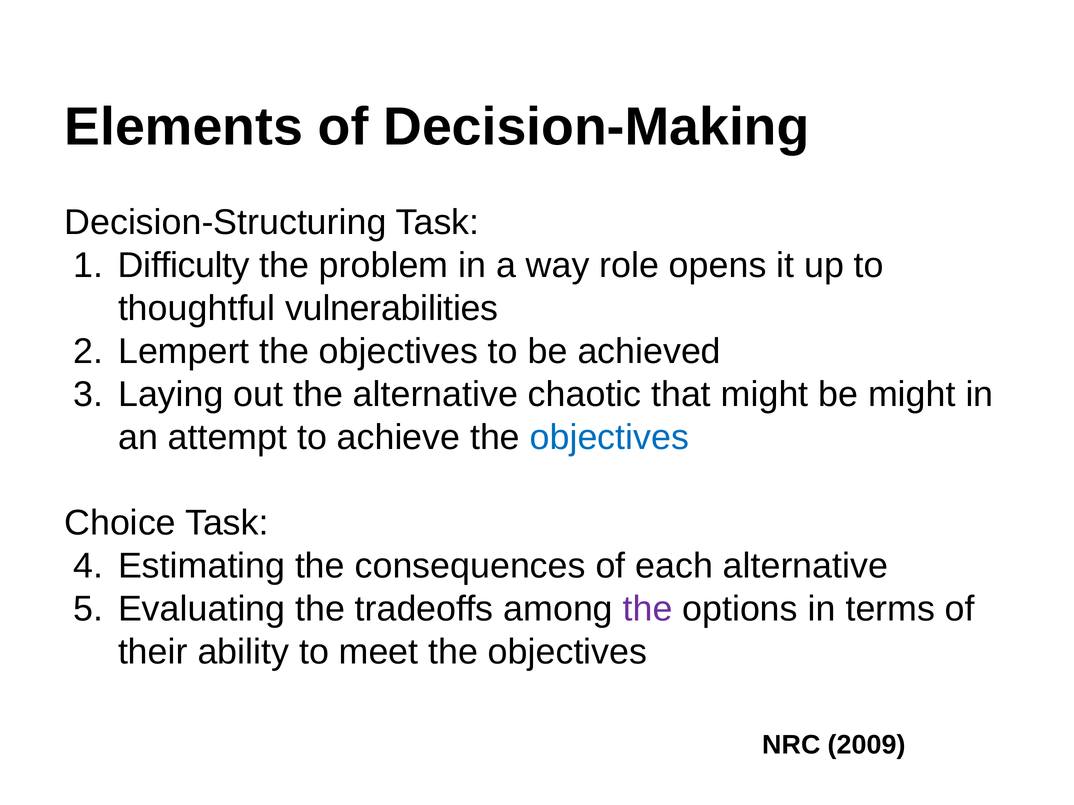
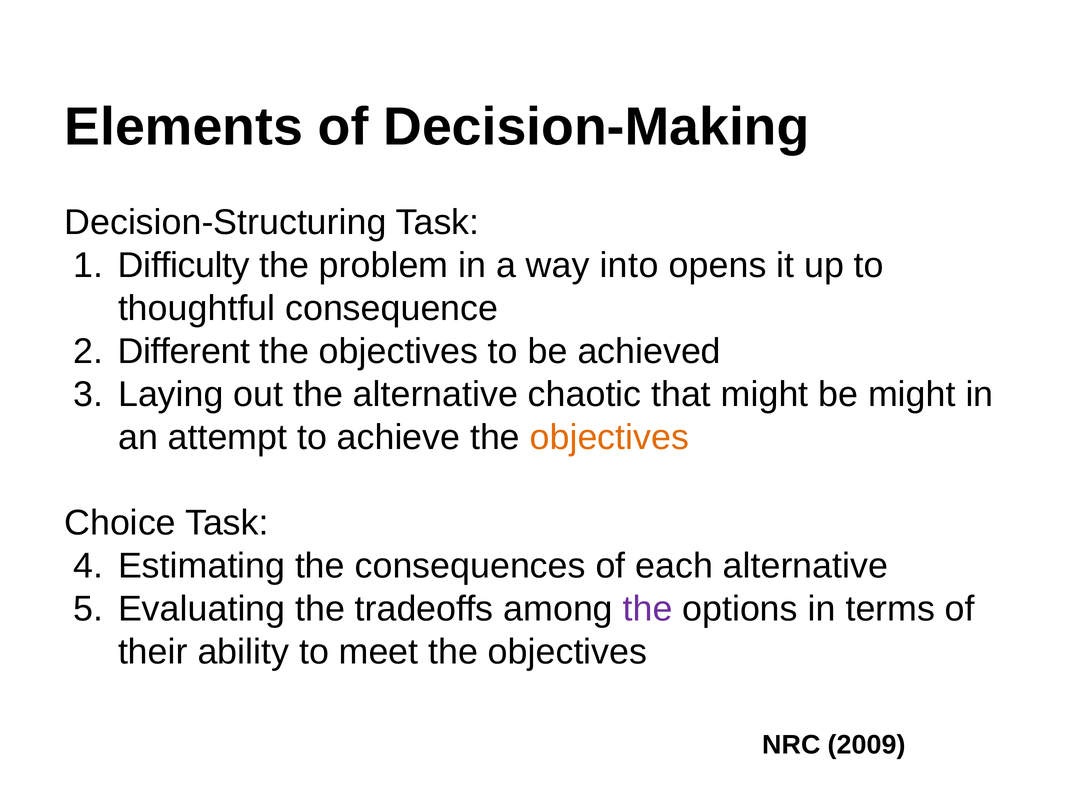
role: role -> into
vulnerabilities: vulnerabilities -> consequence
Lempert: Lempert -> Different
objectives at (609, 437) colour: blue -> orange
